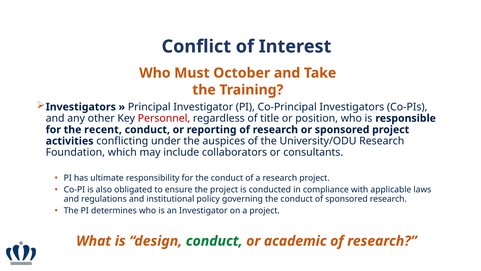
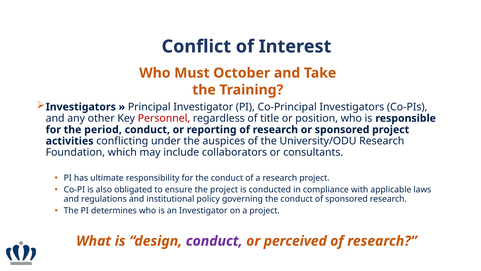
recent: recent -> period
conduct at (214, 241) colour: green -> purple
academic: academic -> perceived
